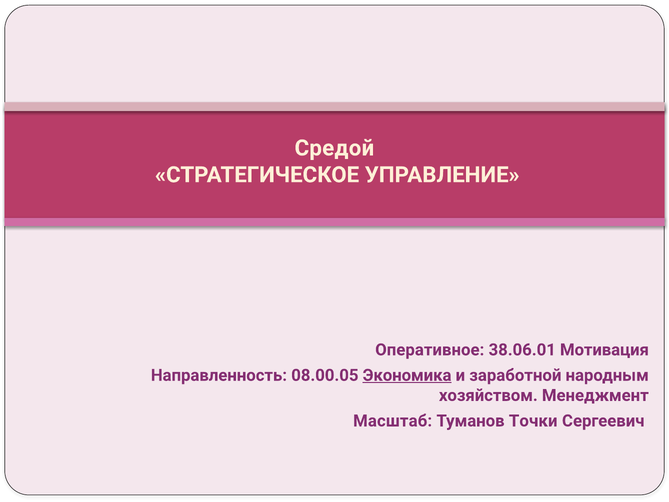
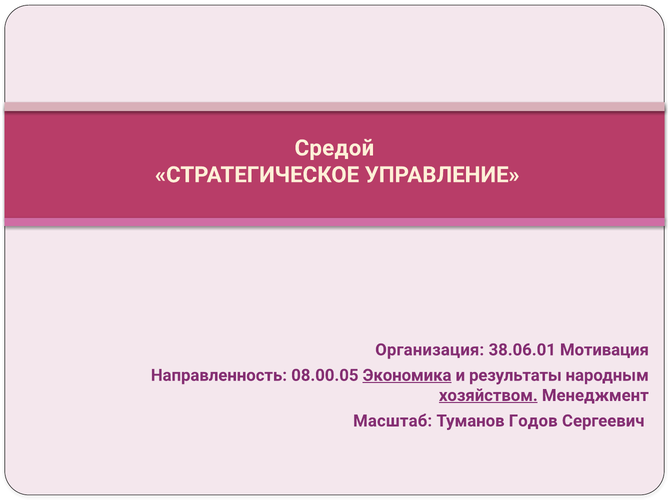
Оперативное: Оперативное -> Организация
заработной: заработной -> результаты
хозяйством underline: none -> present
Точки: Точки -> Годов
